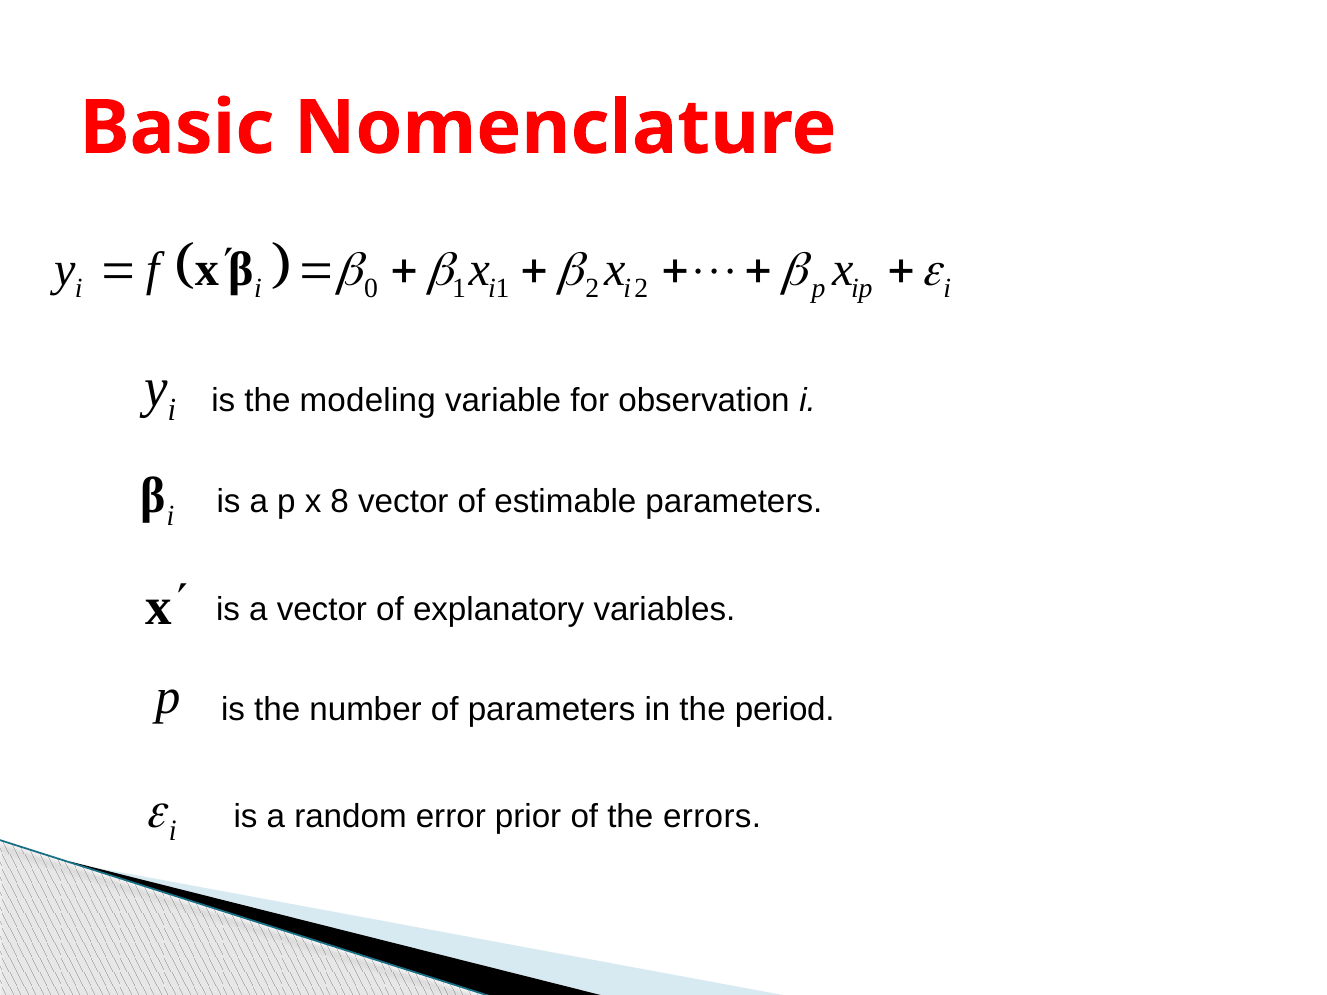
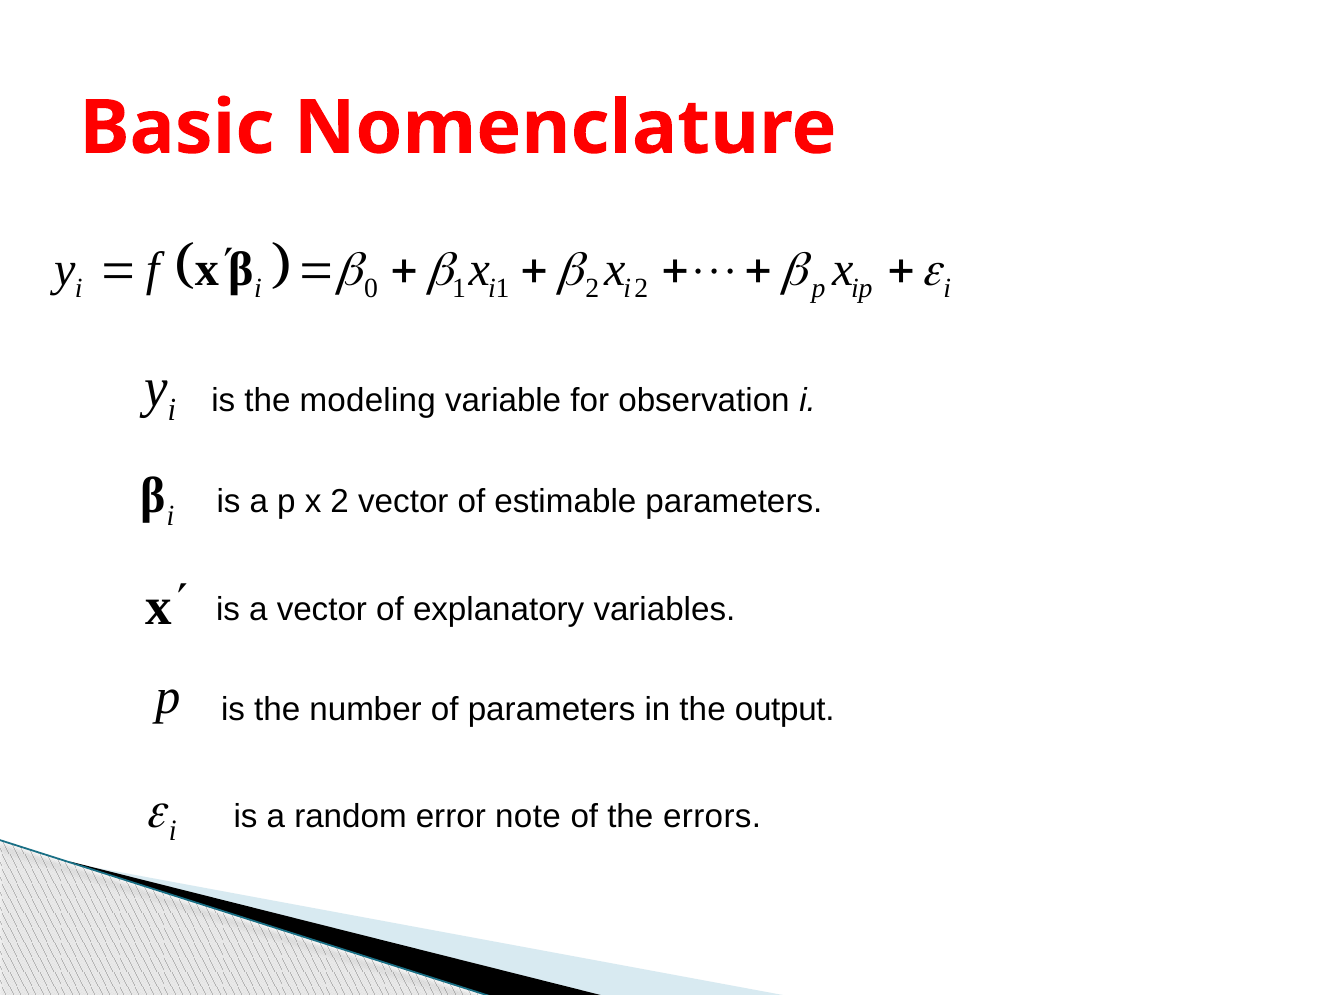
x 8: 8 -> 2
period: period -> output
prior: prior -> note
